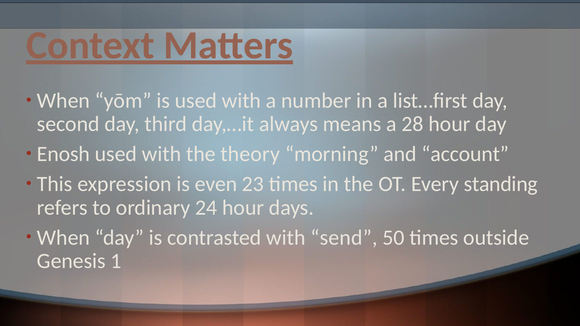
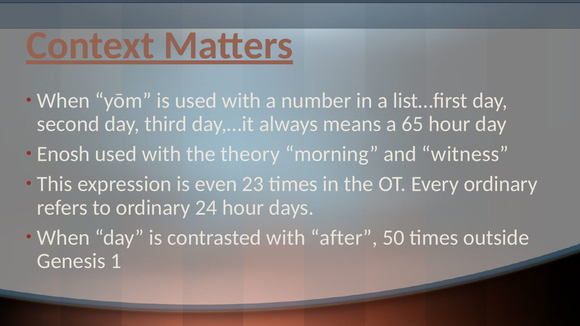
28: 28 -> 65
account: account -> witness
Every standing: standing -> ordinary
send: send -> after
